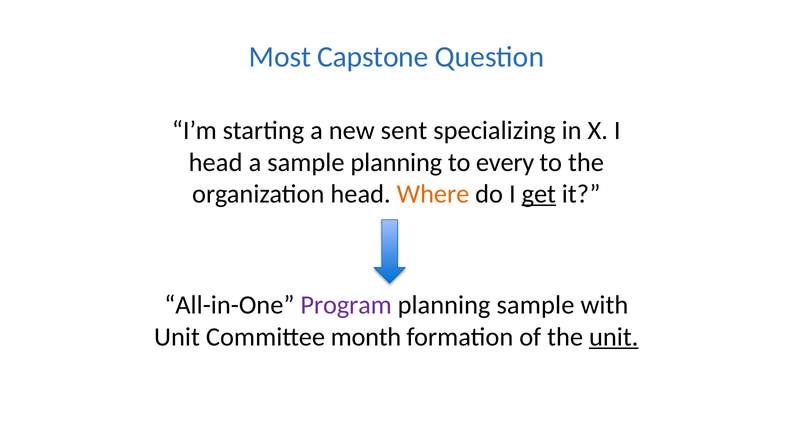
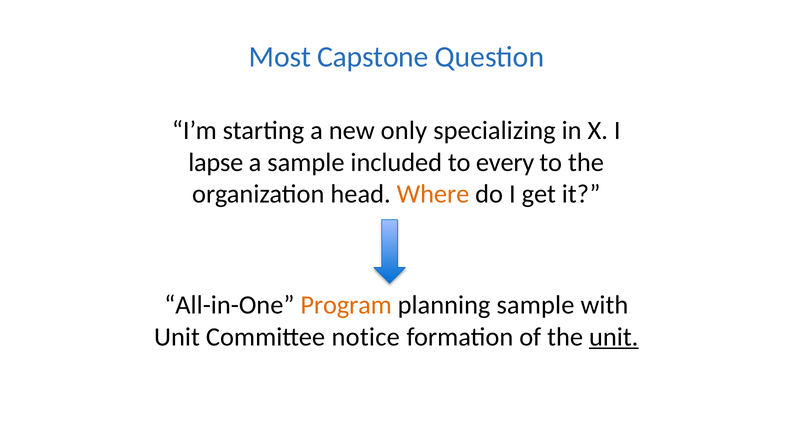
sent: sent -> only
head at (216, 162): head -> lapse
sample planning: planning -> included
get underline: present -> none
Program colour: purple -> orange
month: month -> notice
